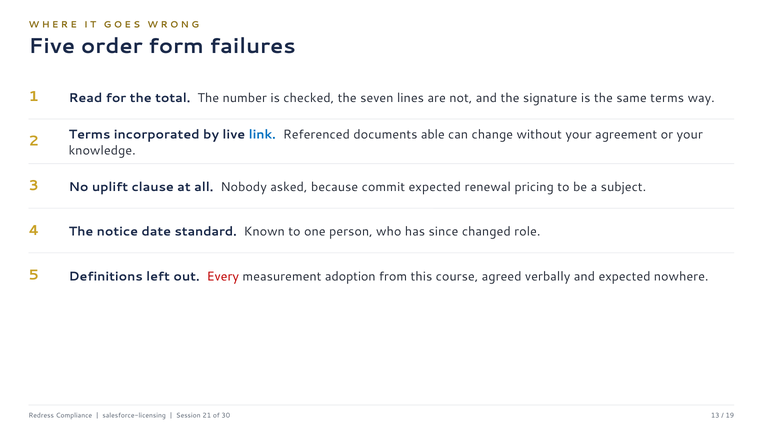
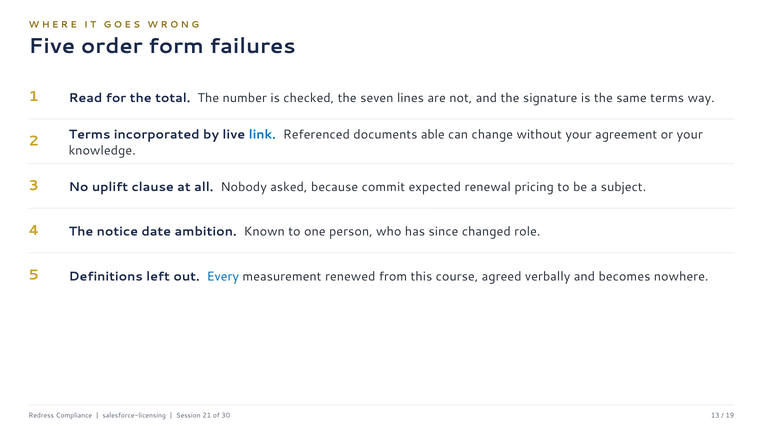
standard: standard -> ambition
Every colour: red -> blue
adoption: adoption -> renewed
and expected: expected -> becomes
